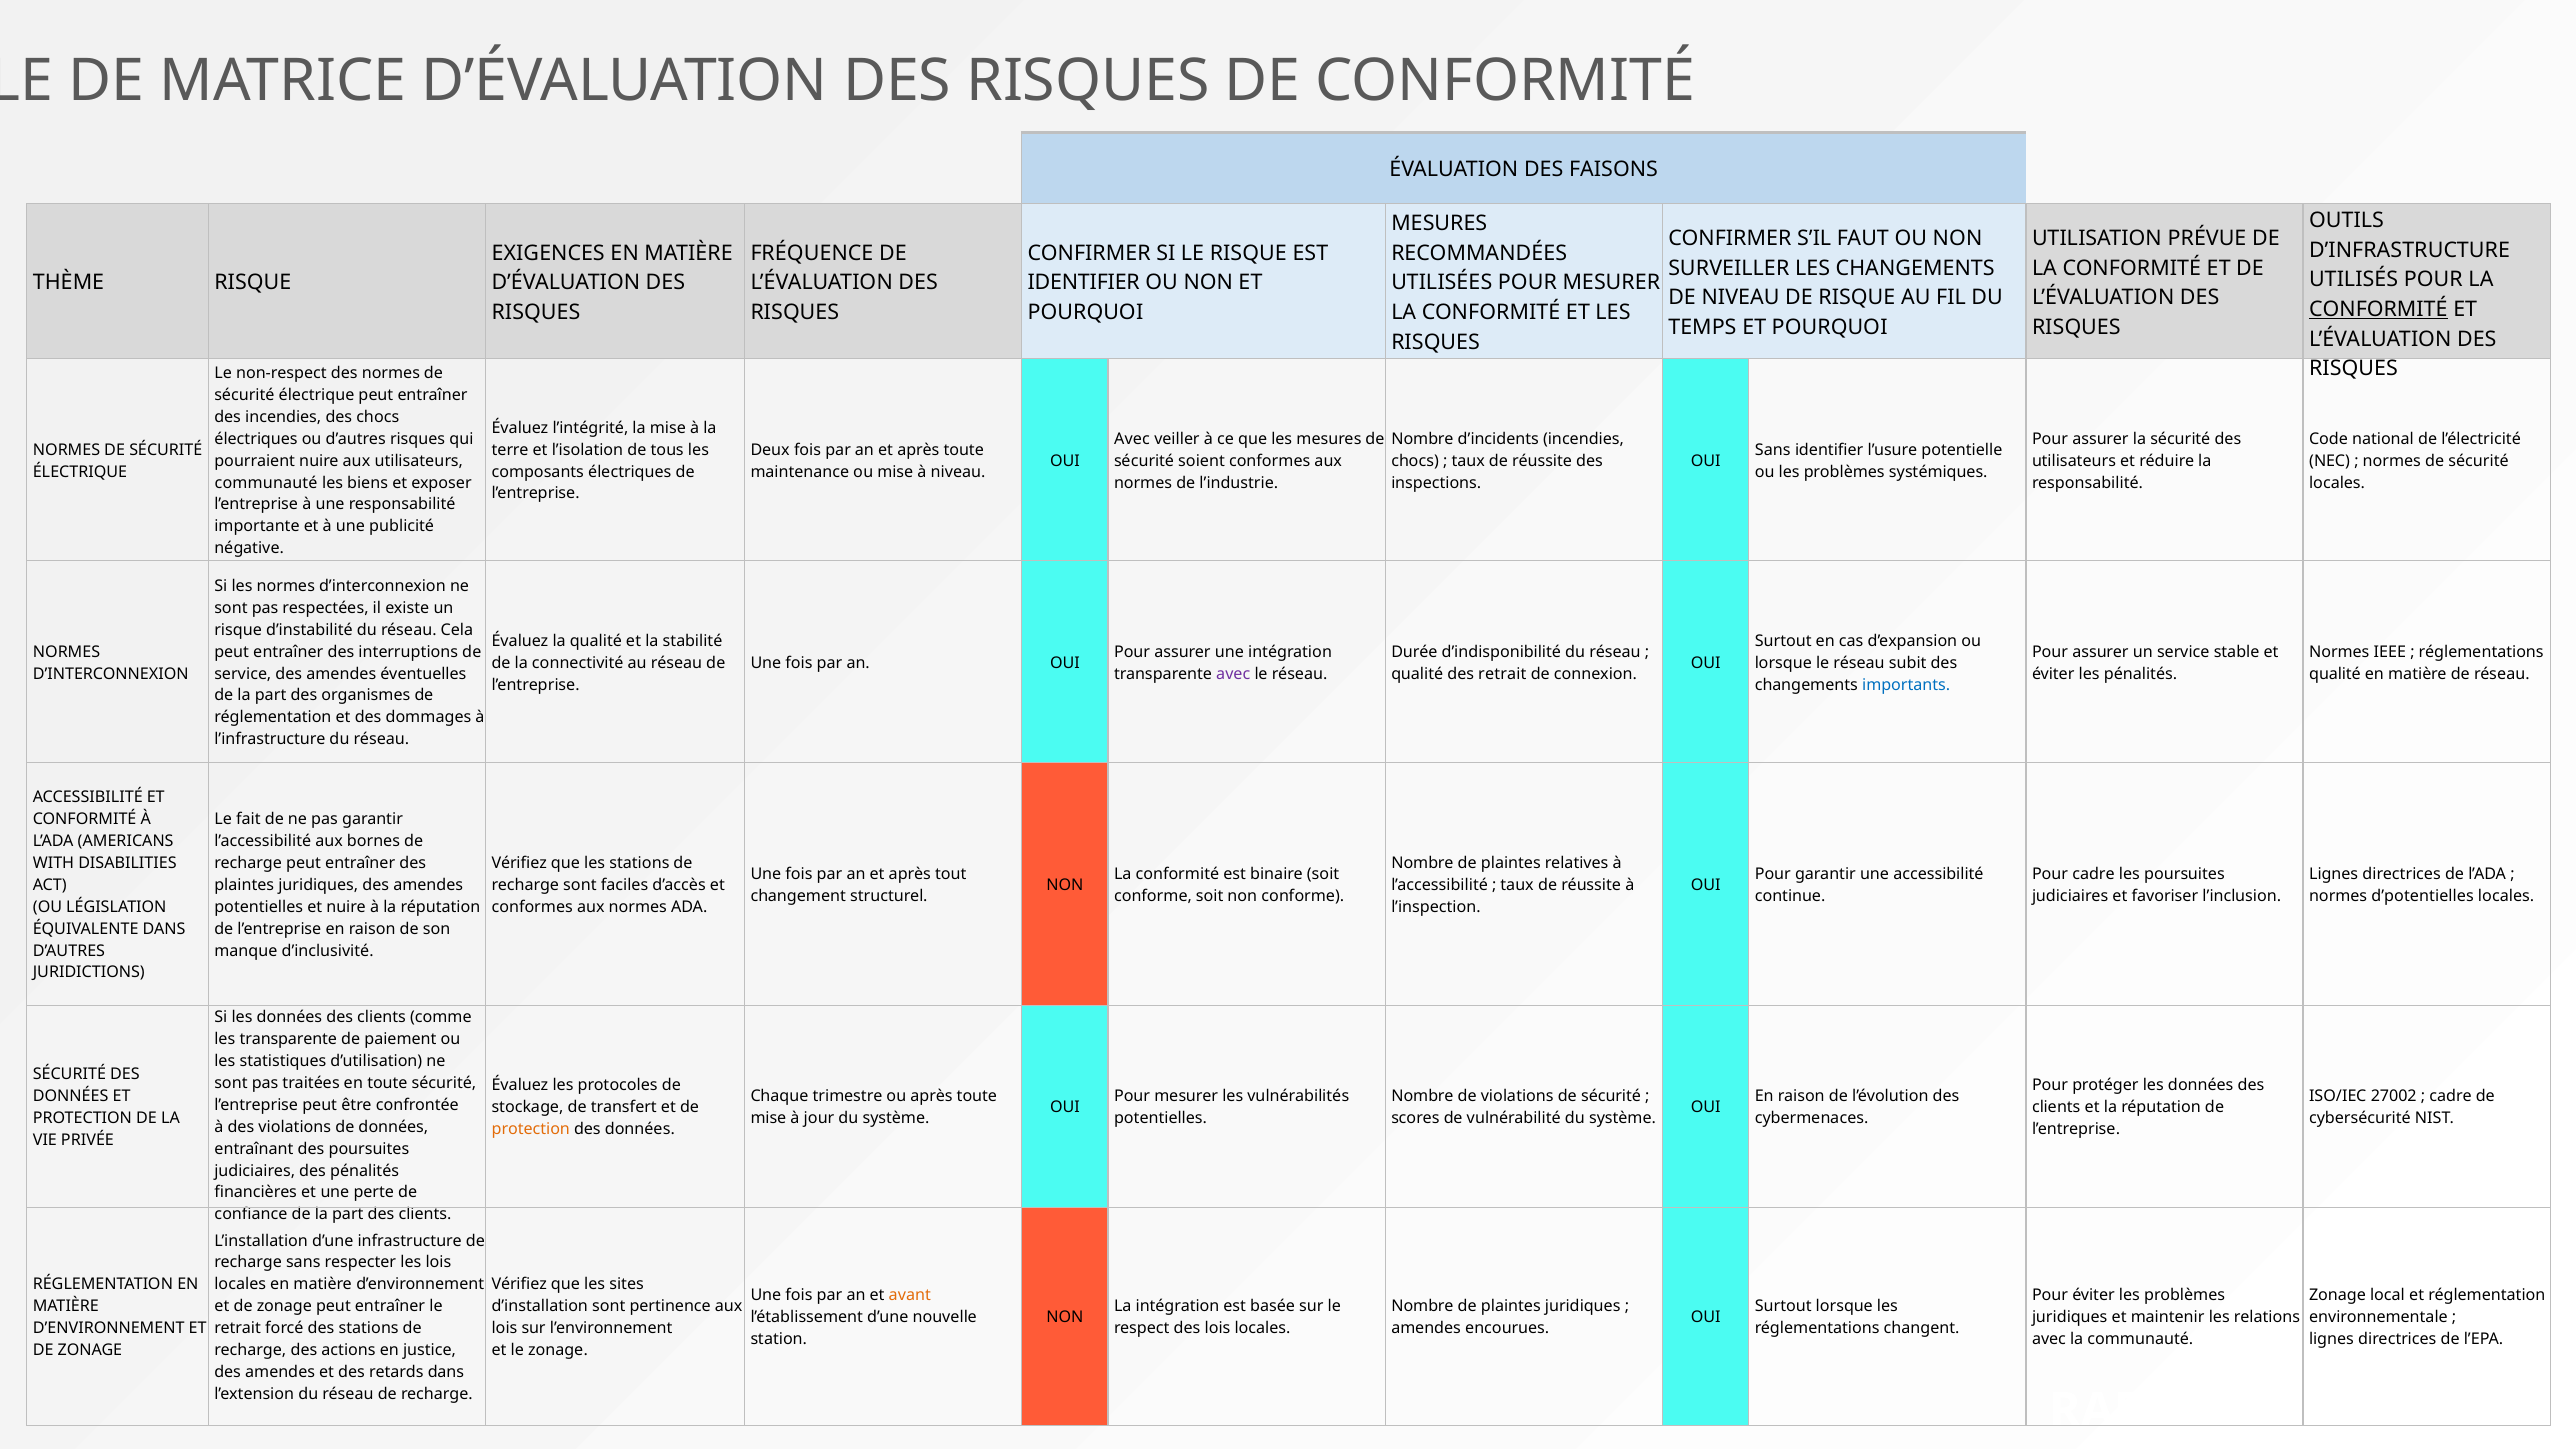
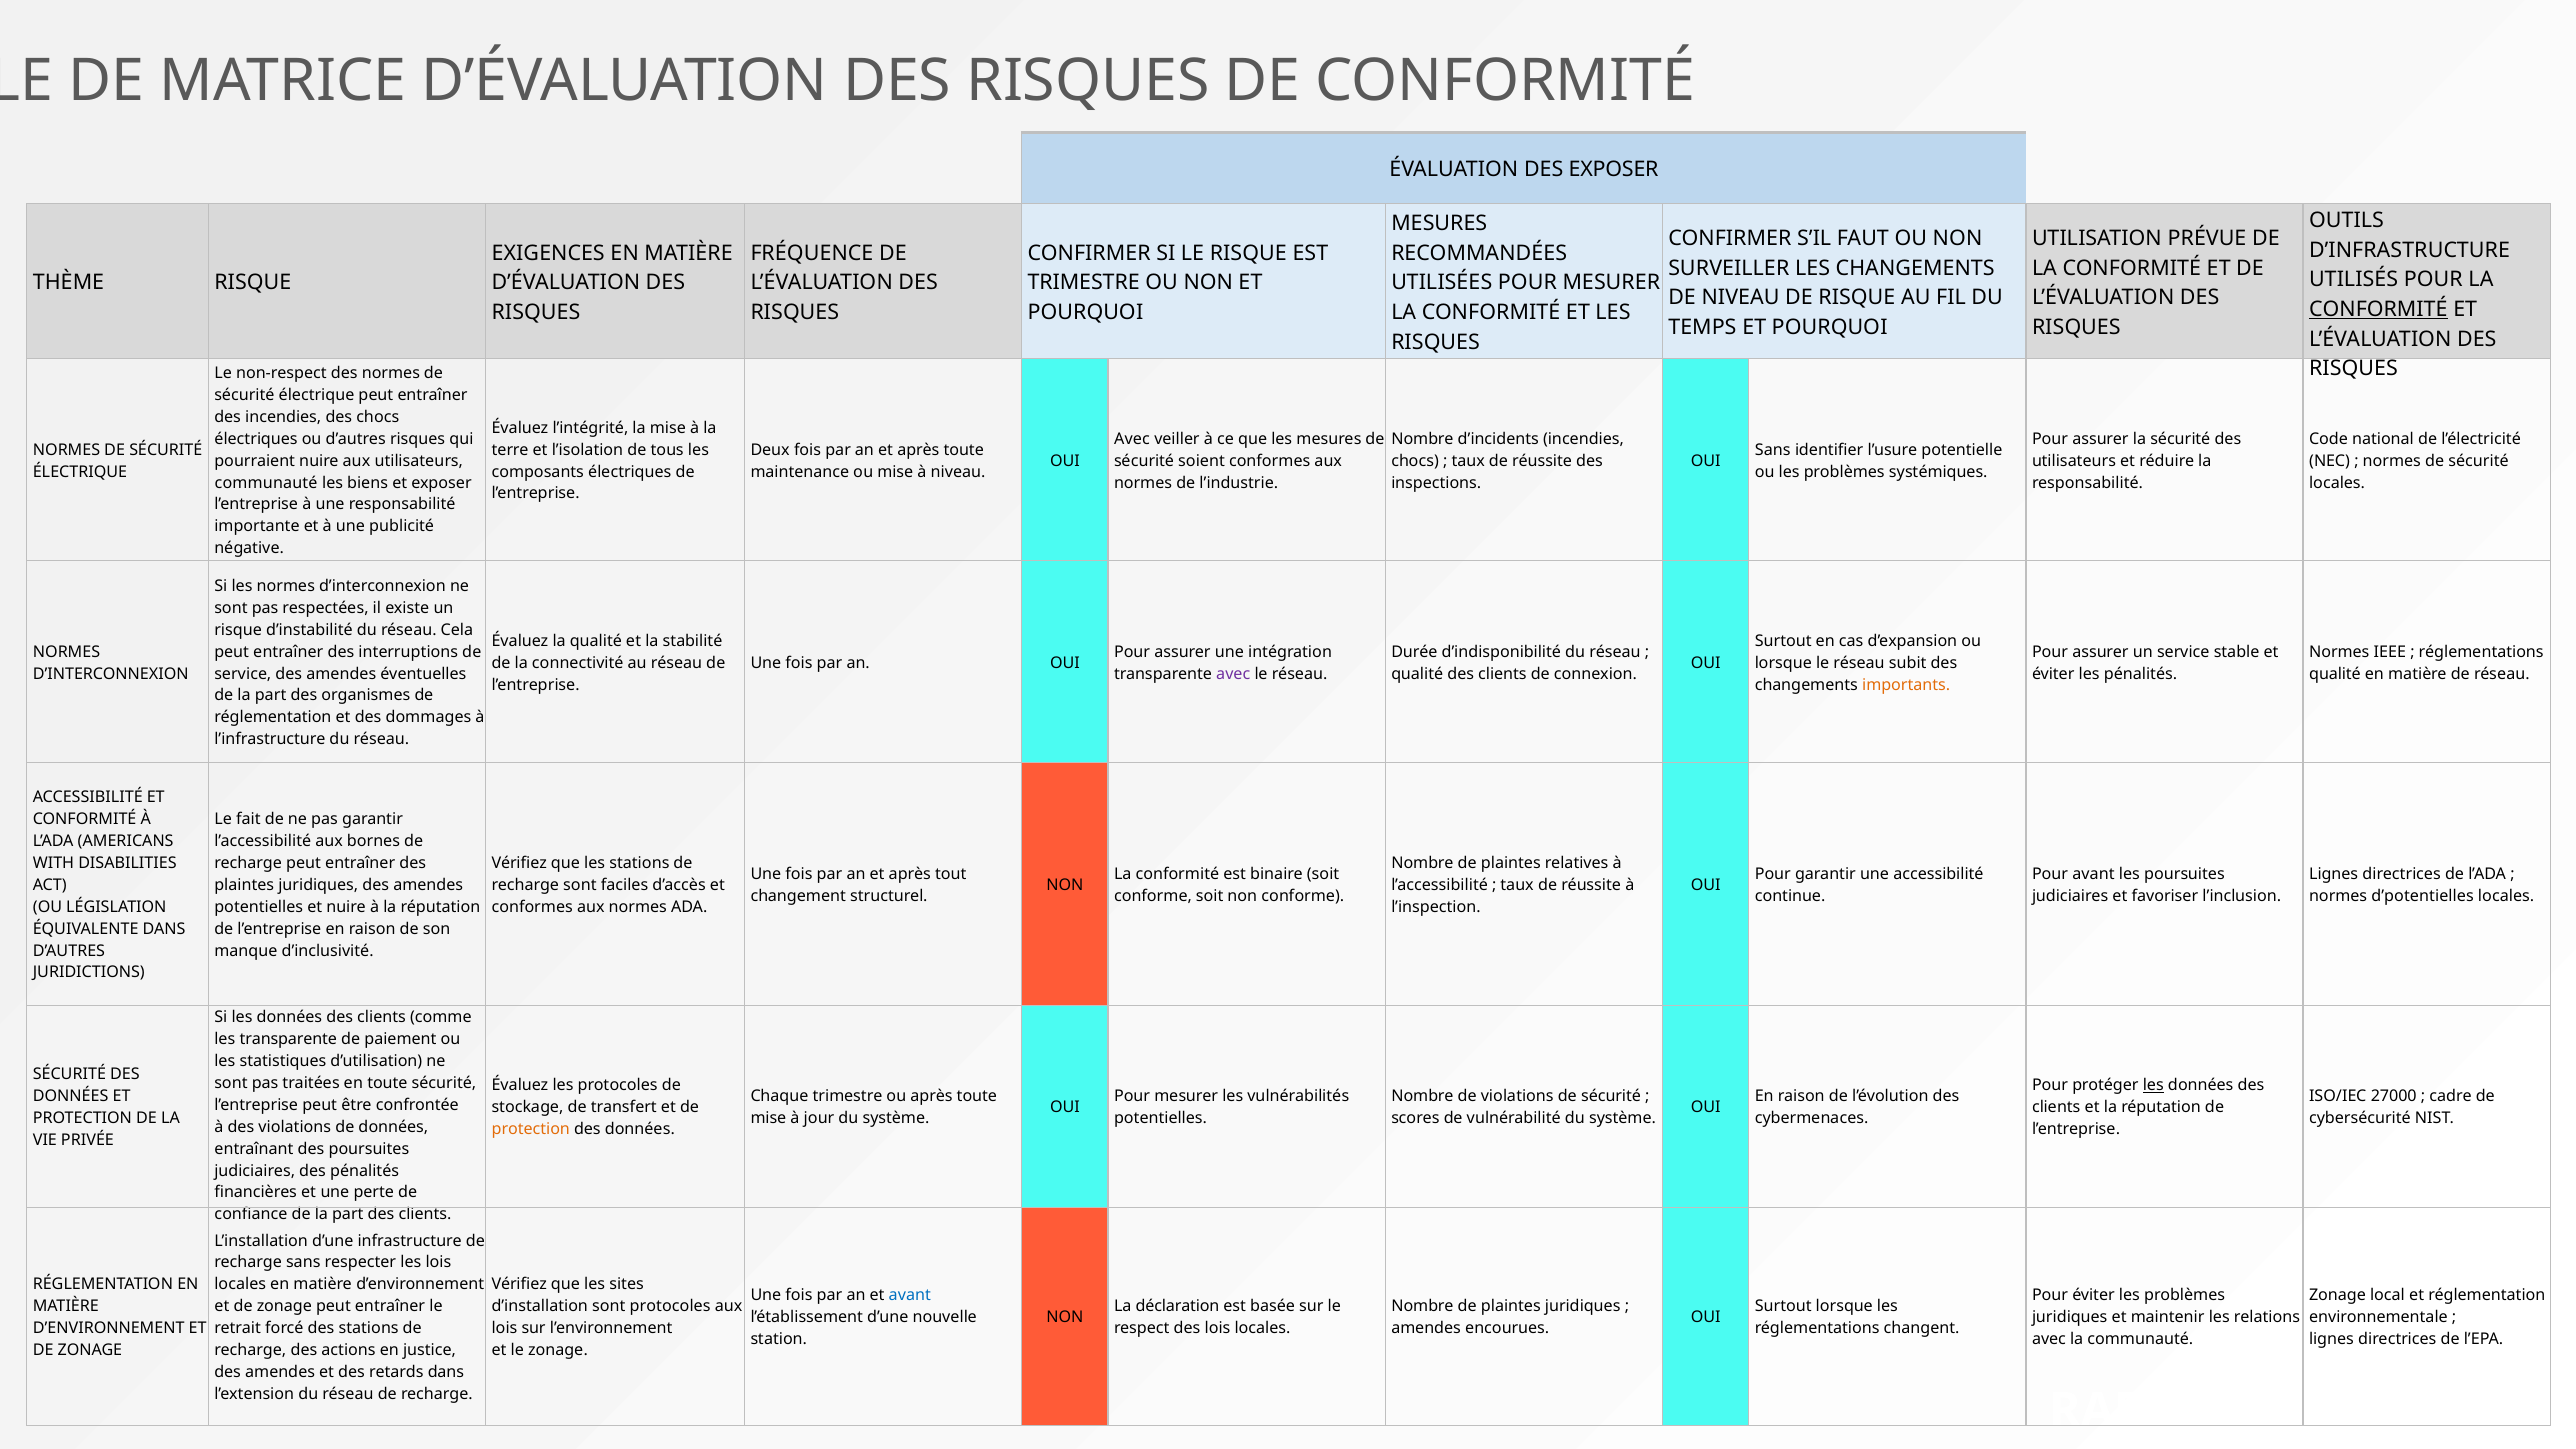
DES FAISONS: FAISONS -> EXPOSER
IDENTIFIER at (1084, 283): IDENTIFIER -> TRIMESTRE
qualité des retrait: retrait -> clients
importants colour: blue -> orange
Pour cadre: cadre -> avant
les at (2153, 1085) underline: none -> present
27002: 27002 -> 27000
avant at (910, 1295) colour: orange -> blue
sont pertinence: pertinence -> protocoles
La intégration: intégration -> déclaration
